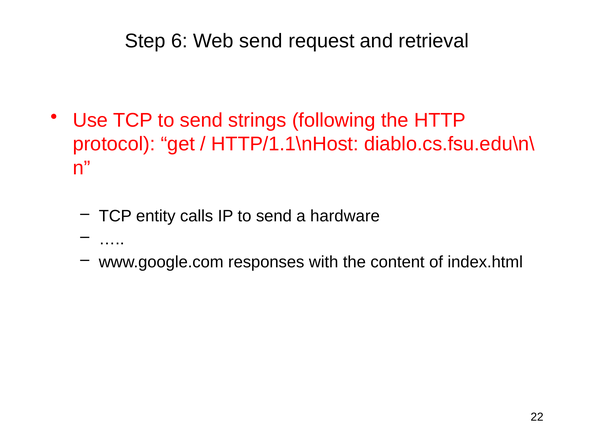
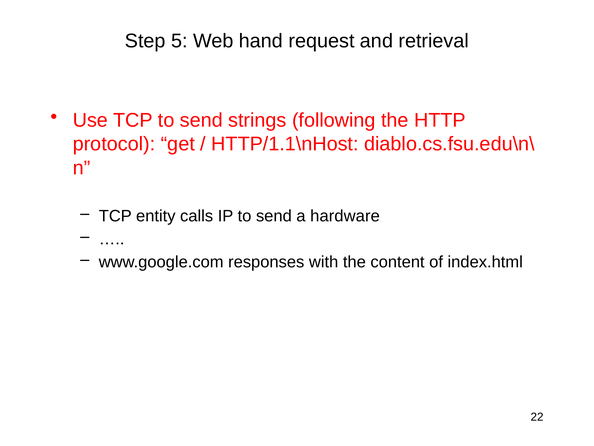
6: 6 -> 5
Web send: send -> hand
